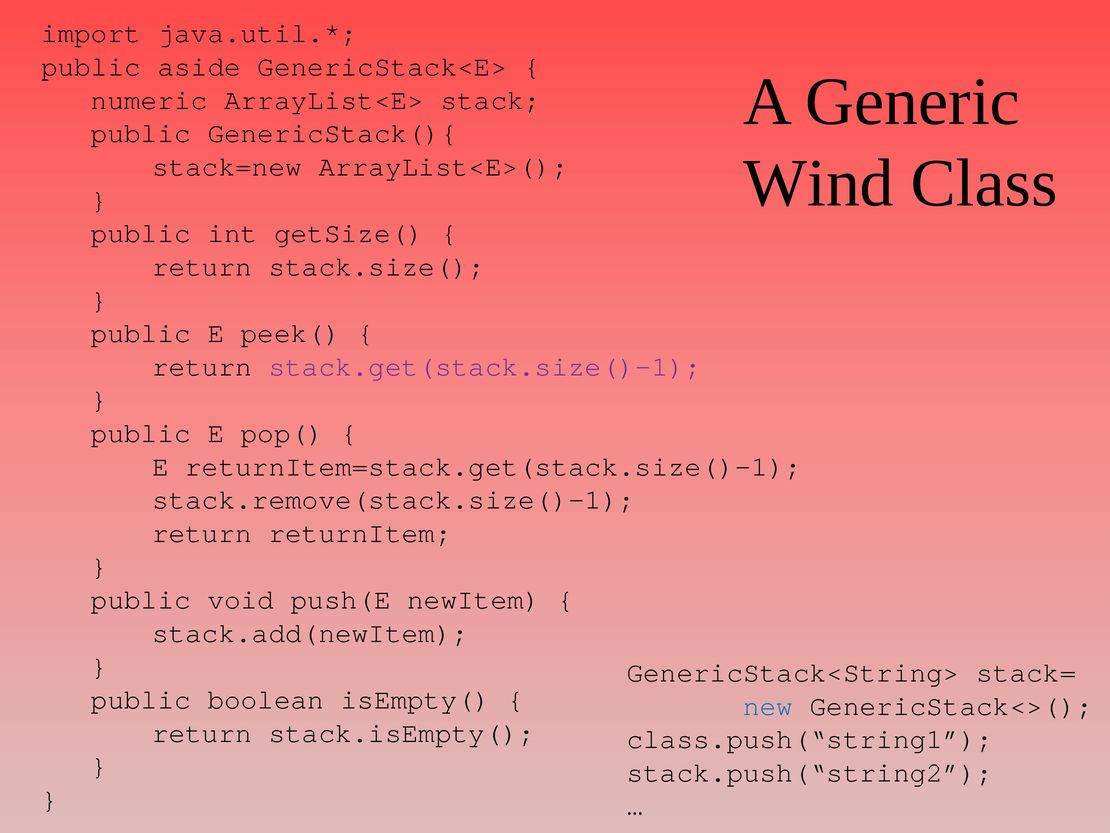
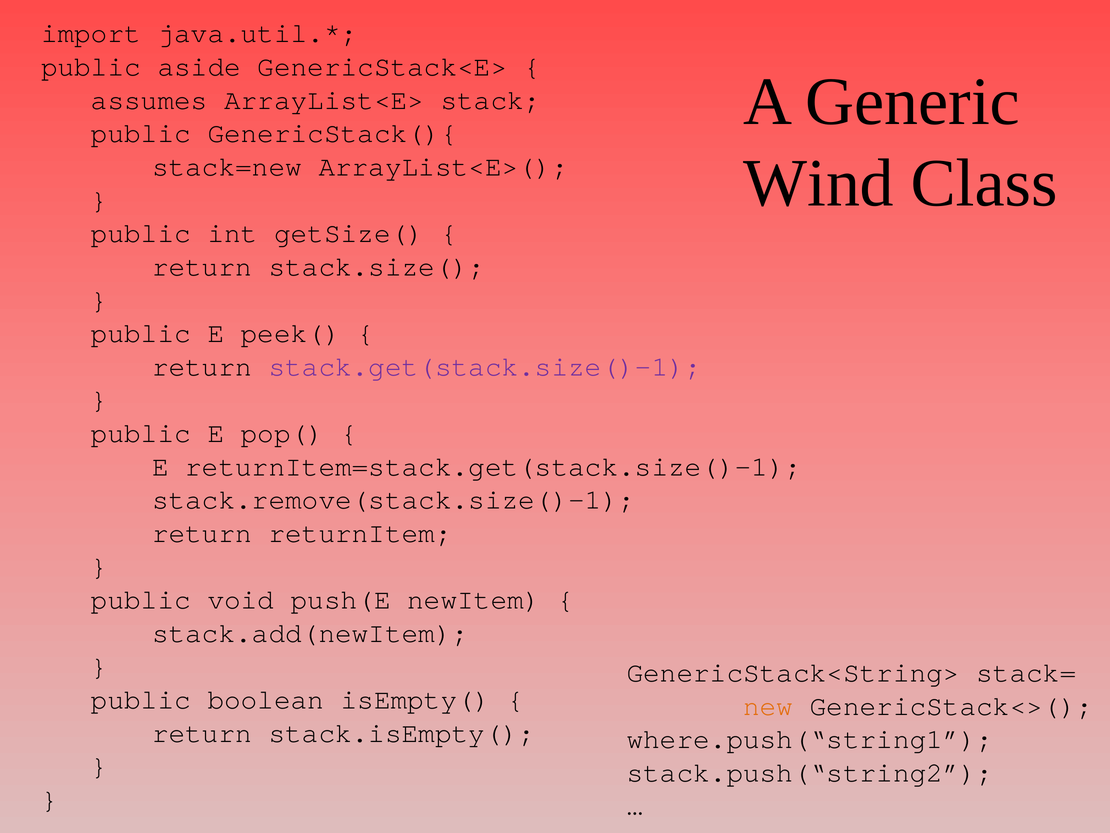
numeric: numeric -> assumes
new colour: blue -> orange
class.push(“string1: class.push(“string1 -> where.push(“string1
